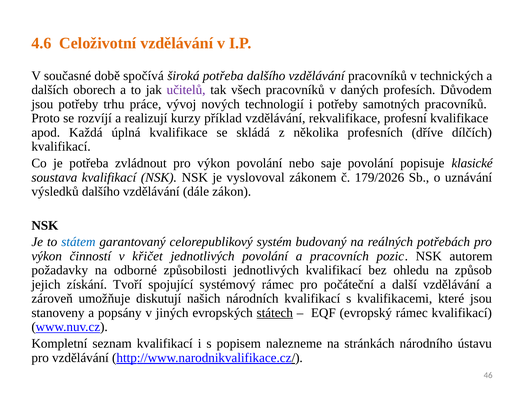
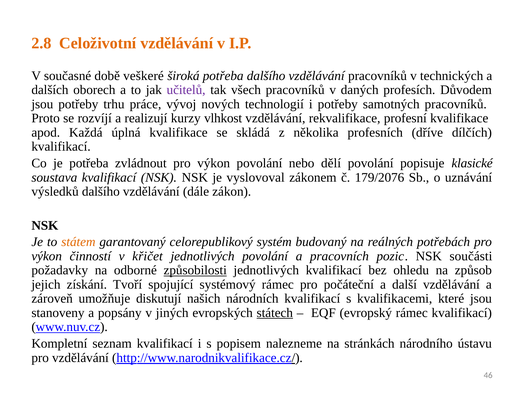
4.6: 4.6 -> 2.8
spočívá: spočívá -> veškeré
příklad: příklad -> vlhkost
saje: saje -> dělí
179/2026: 179/2026 -> 179/2076
státem colour: blue -> orange
autorem: autorem -> součásti
způsobilosti underline: none -> present
